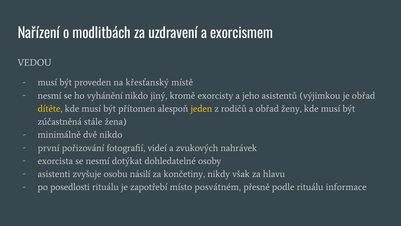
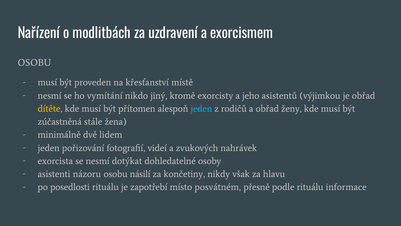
VEDOU at (35, 63): VEDOU -> OSOBU
křesťanský: křesťanský -> křesťanství
vyhánění: vyhánění -> vymítání
jeden at (201, 108) colour: yellow -> light blue
dvě nikdo: nikdo -> lidem
první at (49, 148): první -> jeden
zvyšuje: zvyšuje -> názoru
